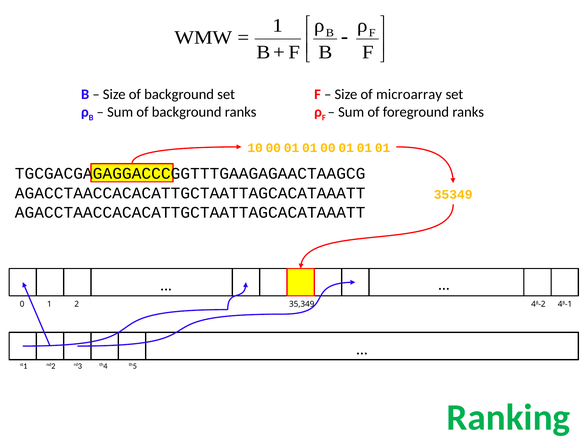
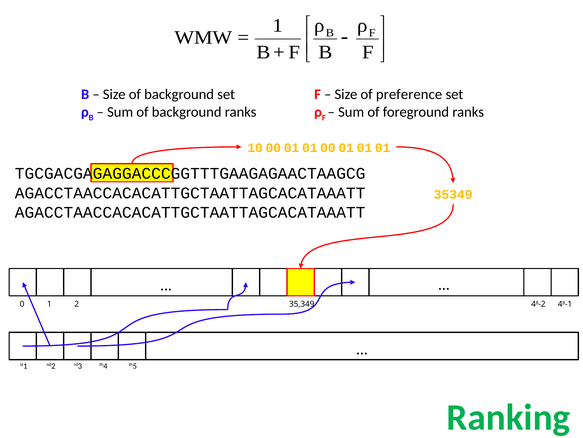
microarray: microarray -> preference
